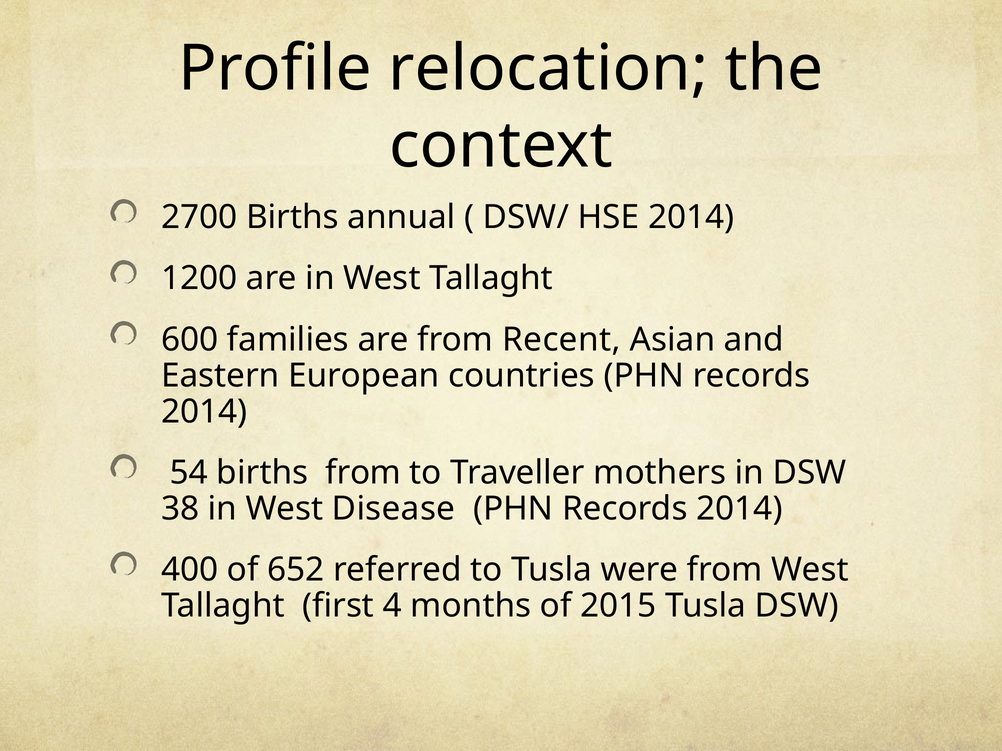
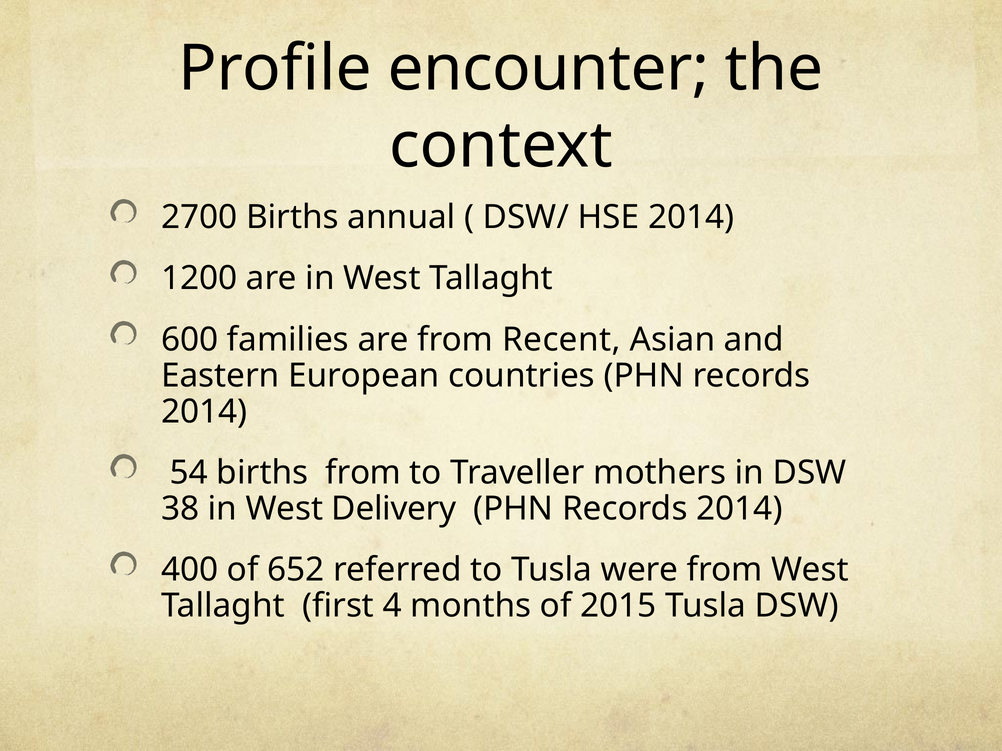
relocation: relocation -> encounter
Disease: Disease -> Delivery
